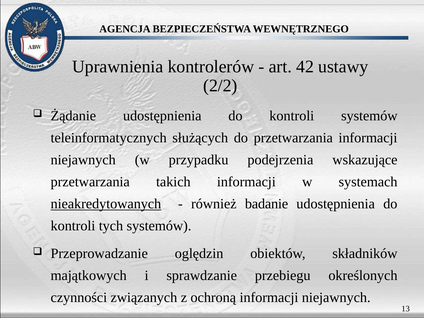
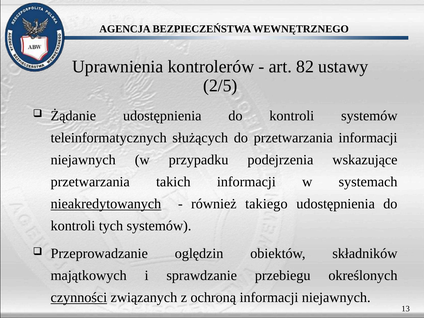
42: 42 -> 82
2/2: 2/2 -> 2/5
badanie: badanie -> takiego
czynności underline: none -> present
